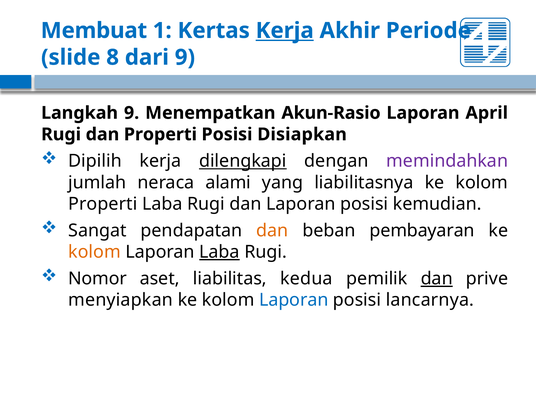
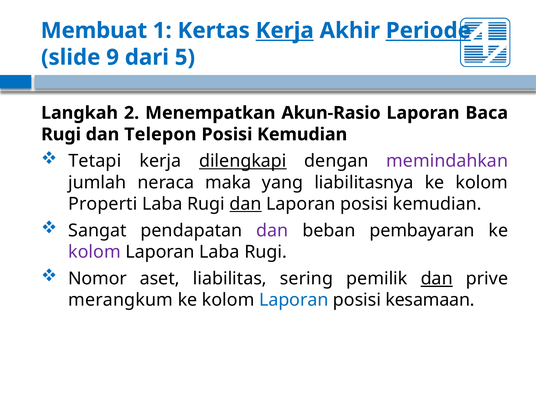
Periode underline: none -> present
8: 8 -> 9
dari 9: 9 -> 5
Langkah 9: 9 -> 2
April: April -> Baca
dan Properti: Properti -> Telepon
Disiapkan at (302, 134): Disiapkan -> Kemudian
Dipilih: Dipilih -> Tetapi
alami: alami -> maka
dan at (246, 204) underline: none -> present
dan at (272, 231) colour: orange -> purple
kolom at (94, 252) colour: orange -> purple
Laba at (219, 252) underline: present -> none
kedua: kedua -> sering
menyiapkan: menyiapkan -> merangkum
lancarnya: lancarnya -> kesamaan
